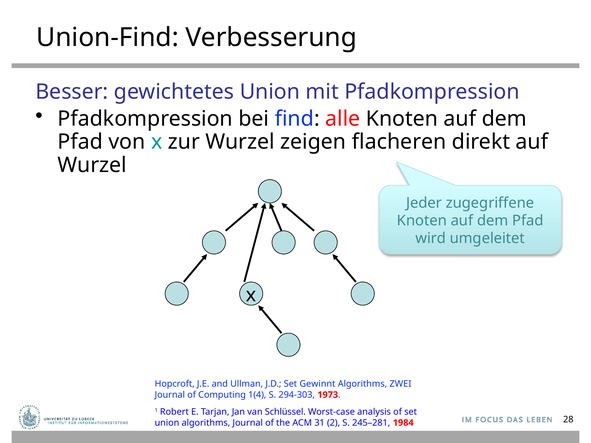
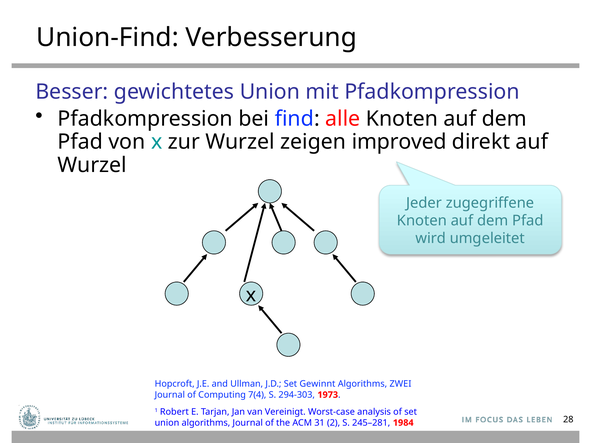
flacheren: flacheren -> improved
1(4: 1(4 -> 7(4
Schlüssel: Schlüssel -> Vereinigt
